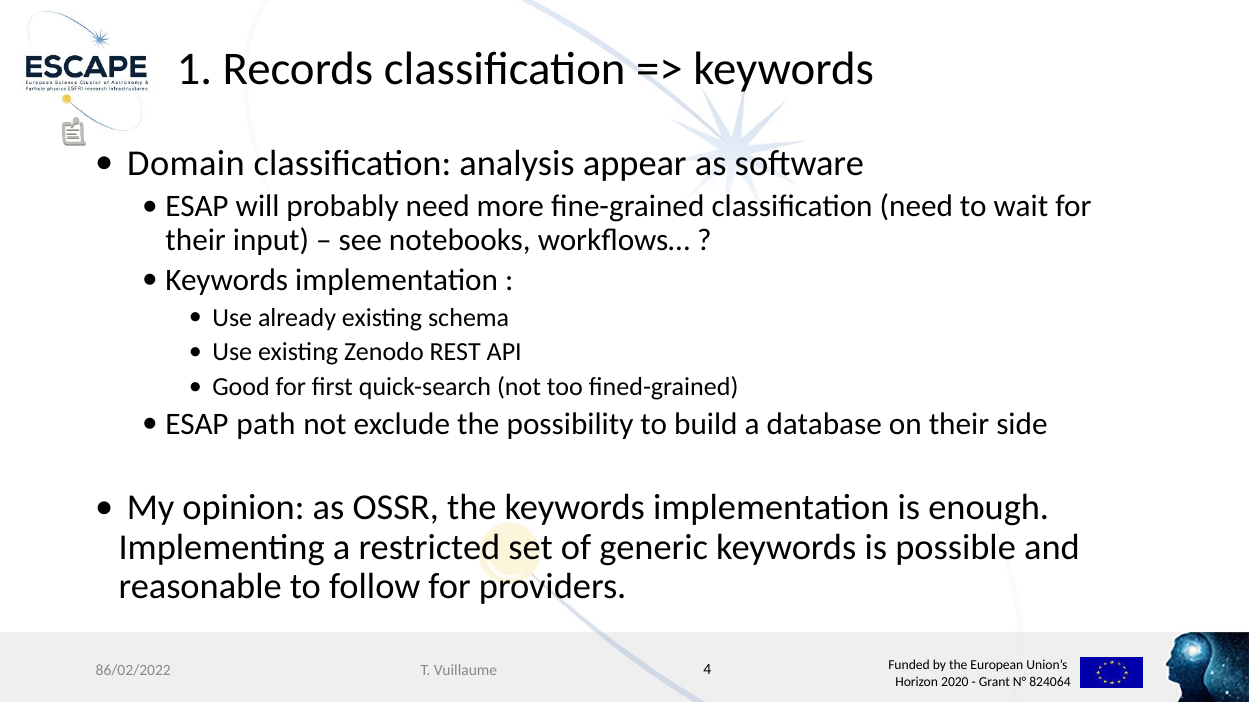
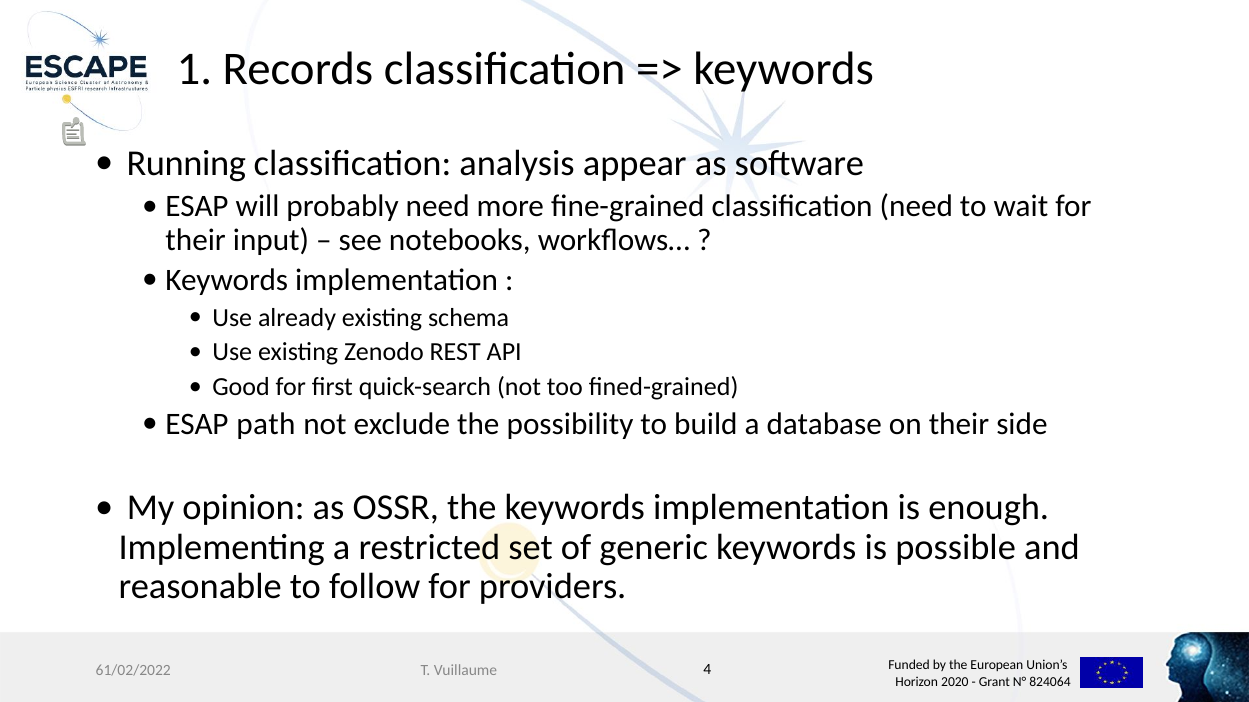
Domain: Domain -> Running
86/02/2022: 86/02/2022 -> 61/02/2022
